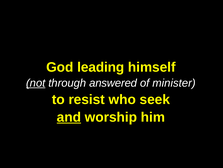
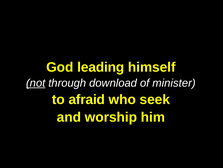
answered: answered -> download
resist: resist -> afraid
and underline: present -> none
